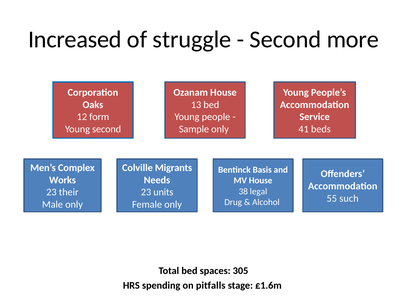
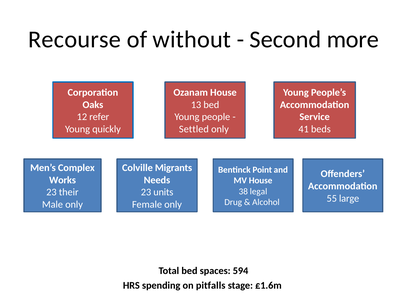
Increased: Increased -> Recourse
struggle: struggle -> without
form: form -> refer
Young second: second -> quickly
Sample: Sample -> Settled
Basis: Basis -> Point
such: such -> large
305: 305 -> 594
